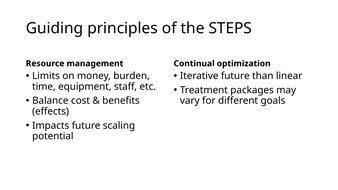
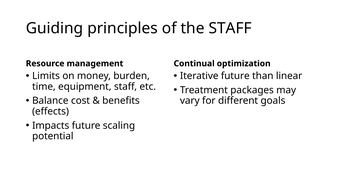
the STEPS: STEPS -> STAFF
